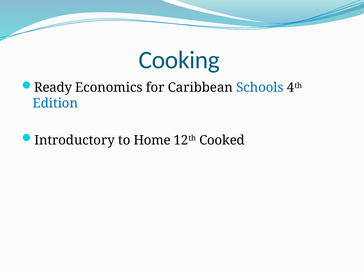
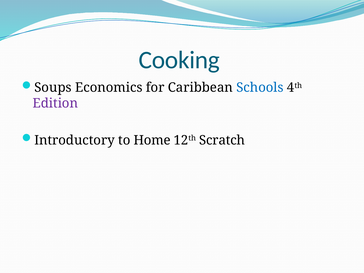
Ready: Ready -> Soups
Edition colour: blue -> purple
Cooked: Cooked -> Scratch
